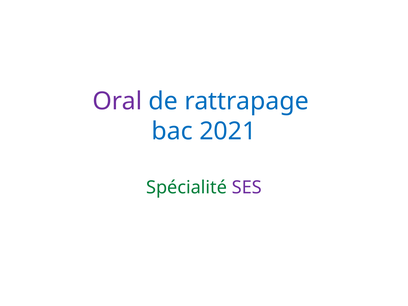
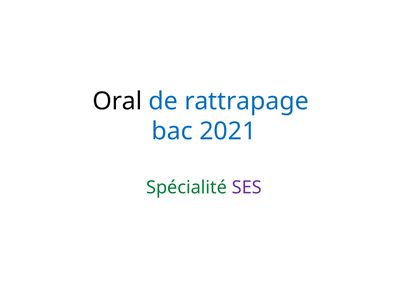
Oral colour: purple -> black
